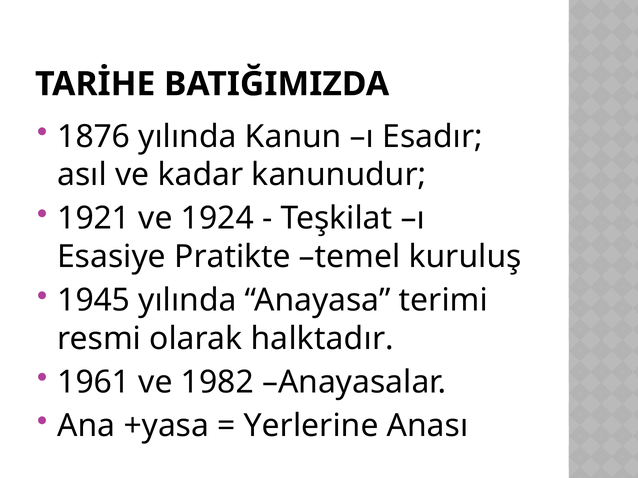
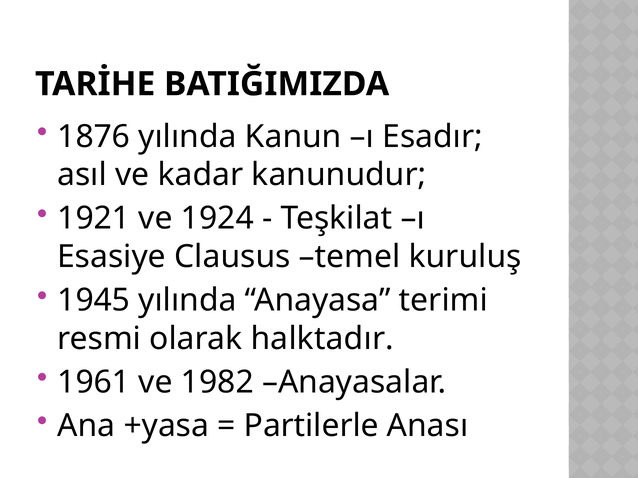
Pratikte: Pratikte -> Clausus
Yerlerine: Yerlerine -> Partilerle
